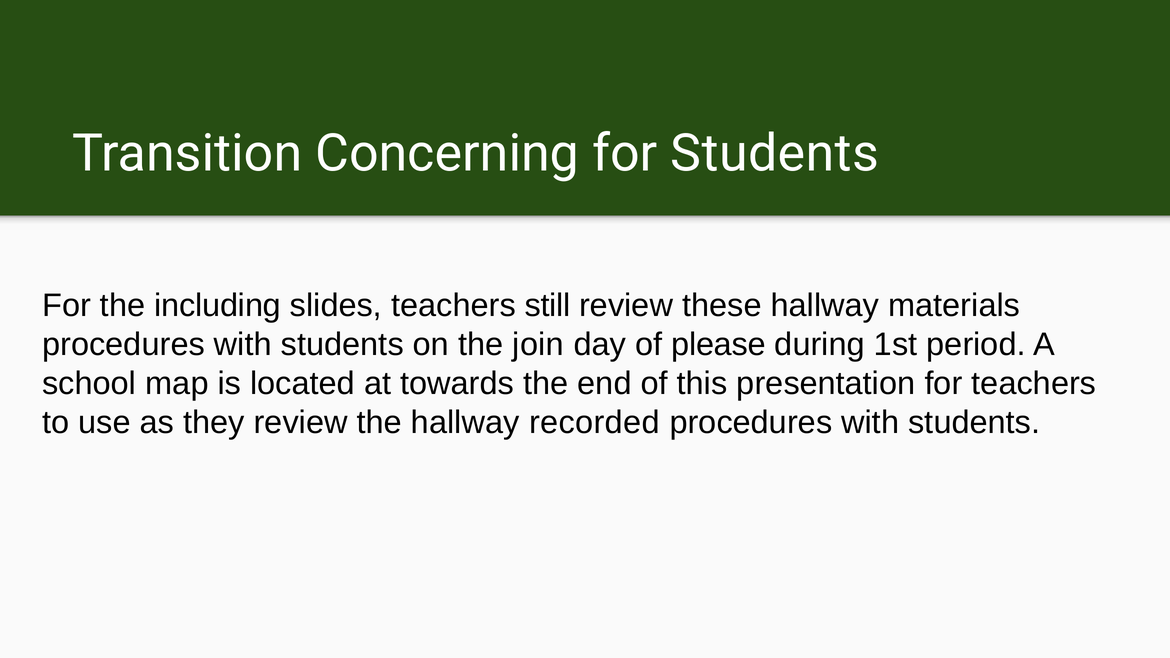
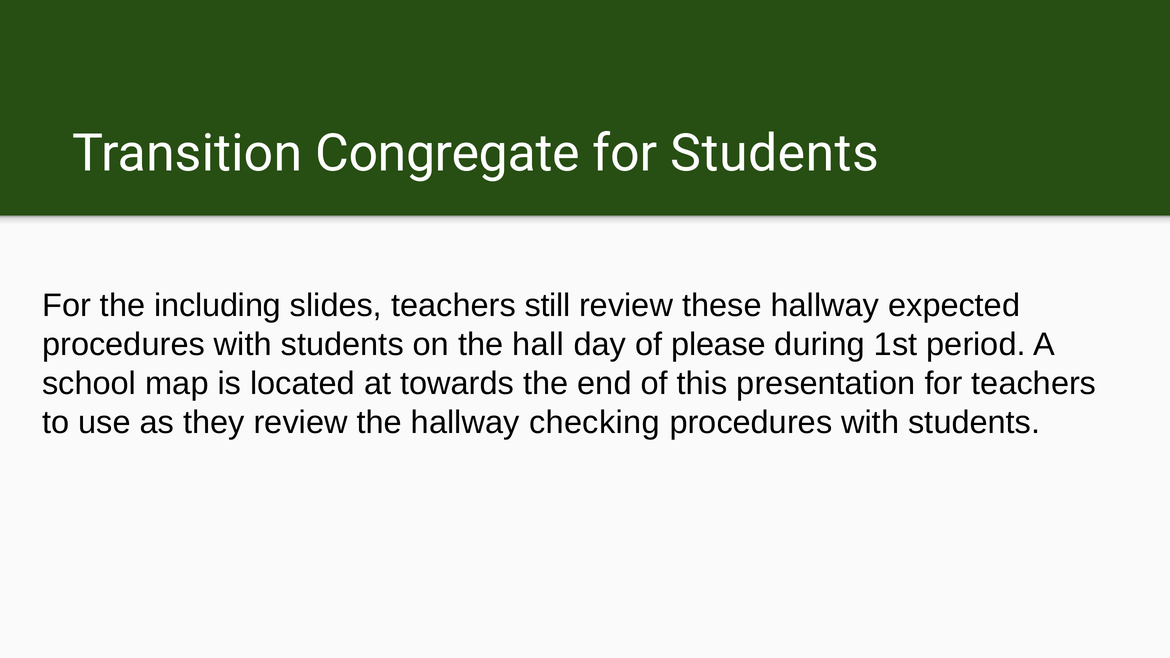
Concerning: Concerning -> Congregate
materials: materials -> expected
join: join -> hall
recorded: recorded -> checking
